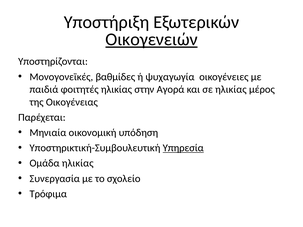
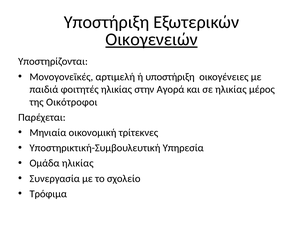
βαθμίδες: βαθμίδες -> αρτιμελή
ή ψυχαγωγία: ψυχαγωγία -> υποστήριξη
Οικογένειας: Οικογένειας -> Οικότροφοι
υπόδηση: υπόδηση -> τρίτεκνες
Υπηρεσία underline: present -> none
